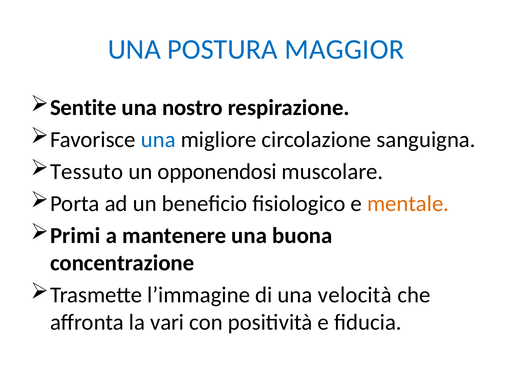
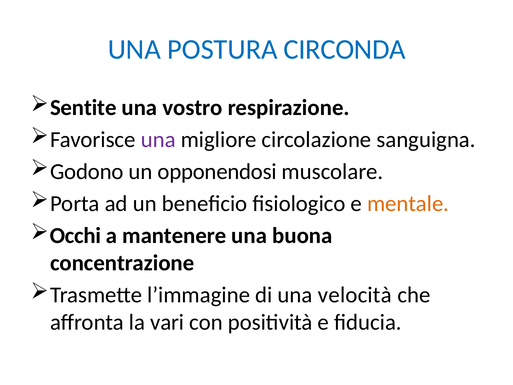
MAGGIOR: MAGGIOR -> CIRCONDA
nostro: nostro -> vostro
una at (158, 140) colour: blue -> purple
Tessuto: Tessuto -> Godono
Primi: Primi -> Occhi
